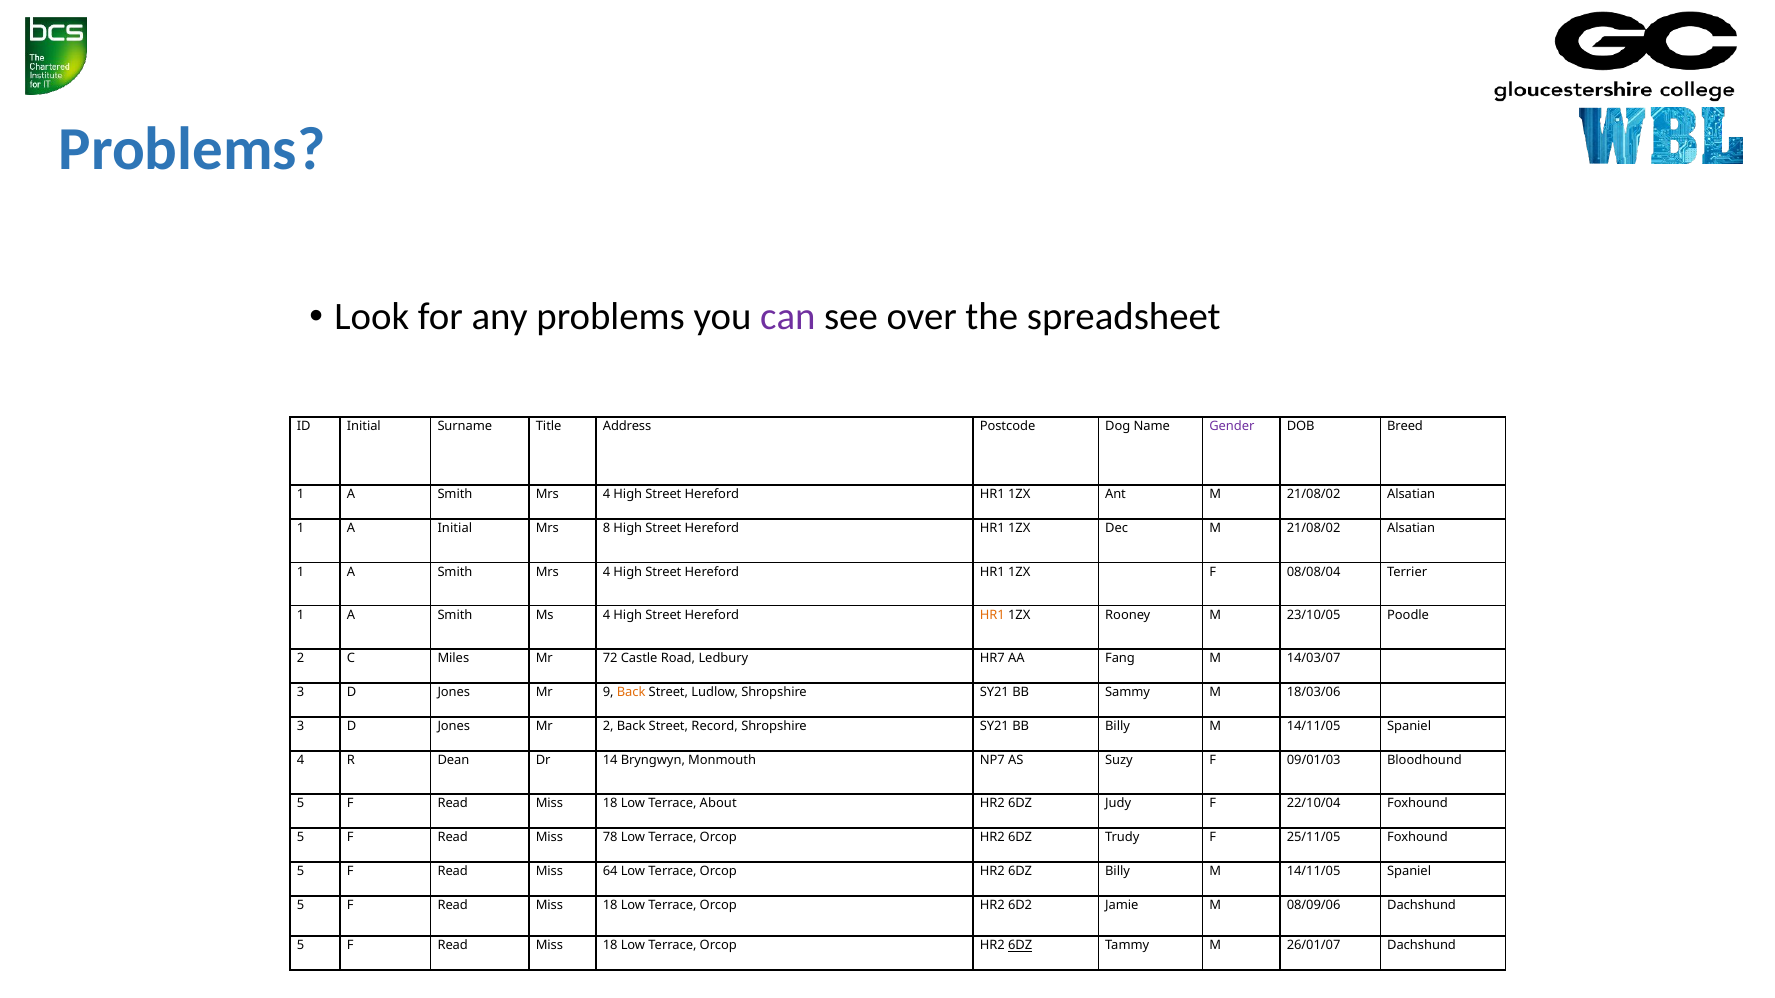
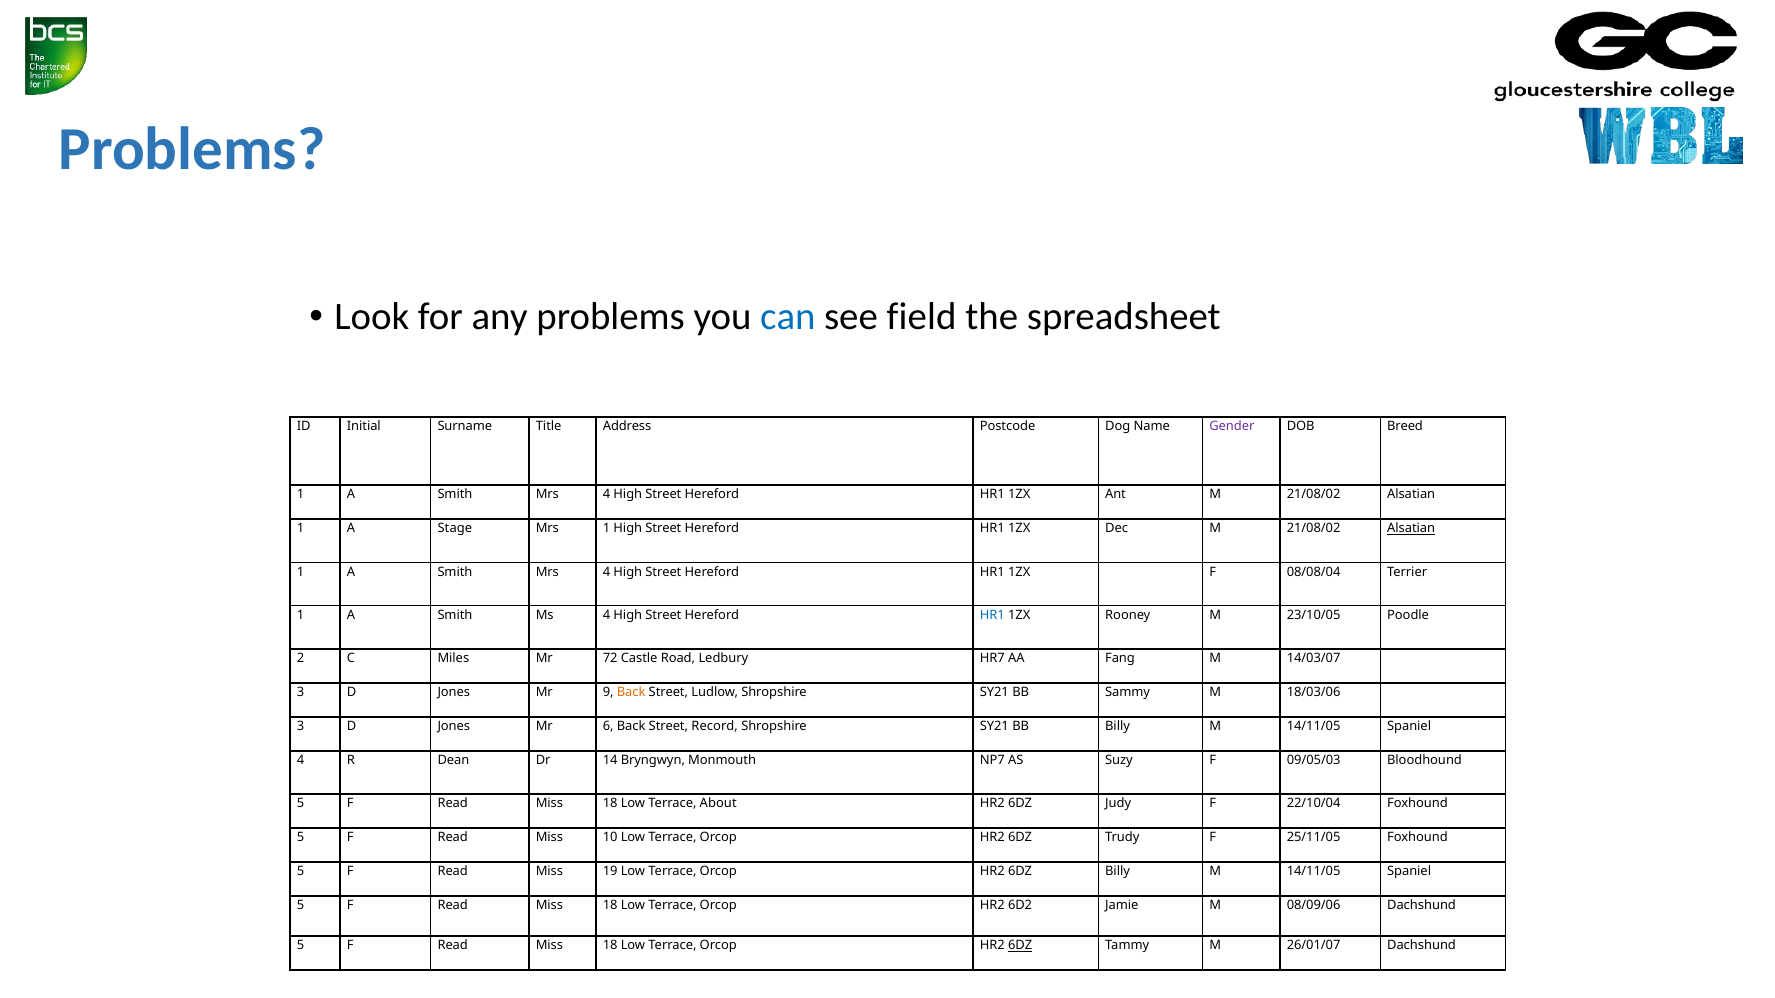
can colour: purple -> blue
over: over -> field
A Initial: Initial -> Stage
Mrs 8: 8 -> 1
Alsatian at (1411, 529) underline: none -> present
HR1 at (992, 615) colour: orange -> blue
Mr 2: 2 -> 6
09/01/03: 09/01/03 -> 09/05/03
78: 78 -> 10
64: 64 -> 19
